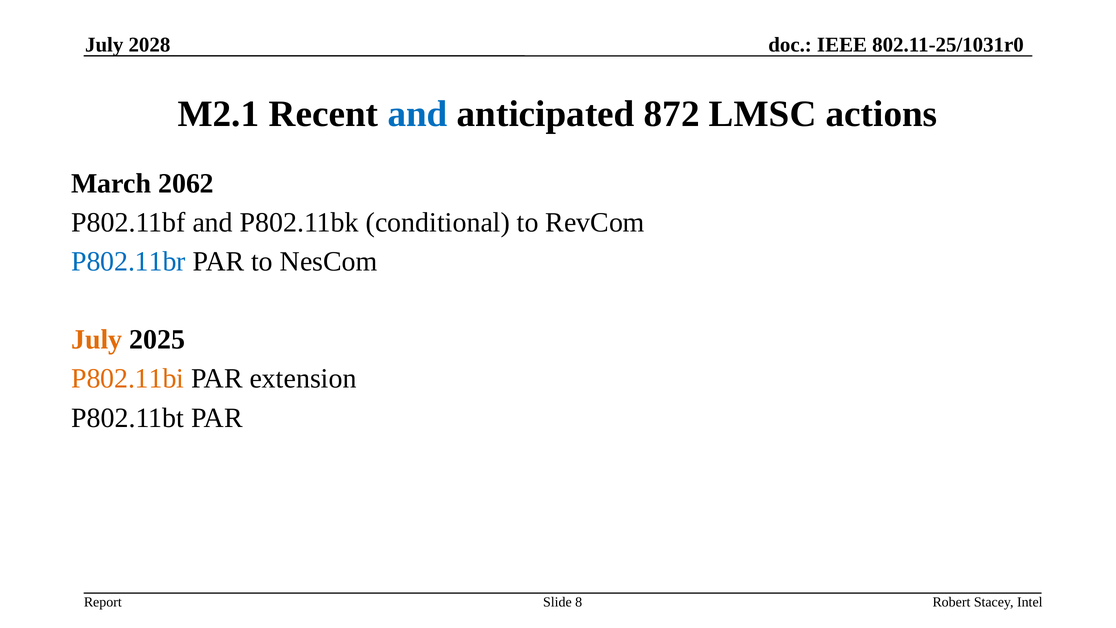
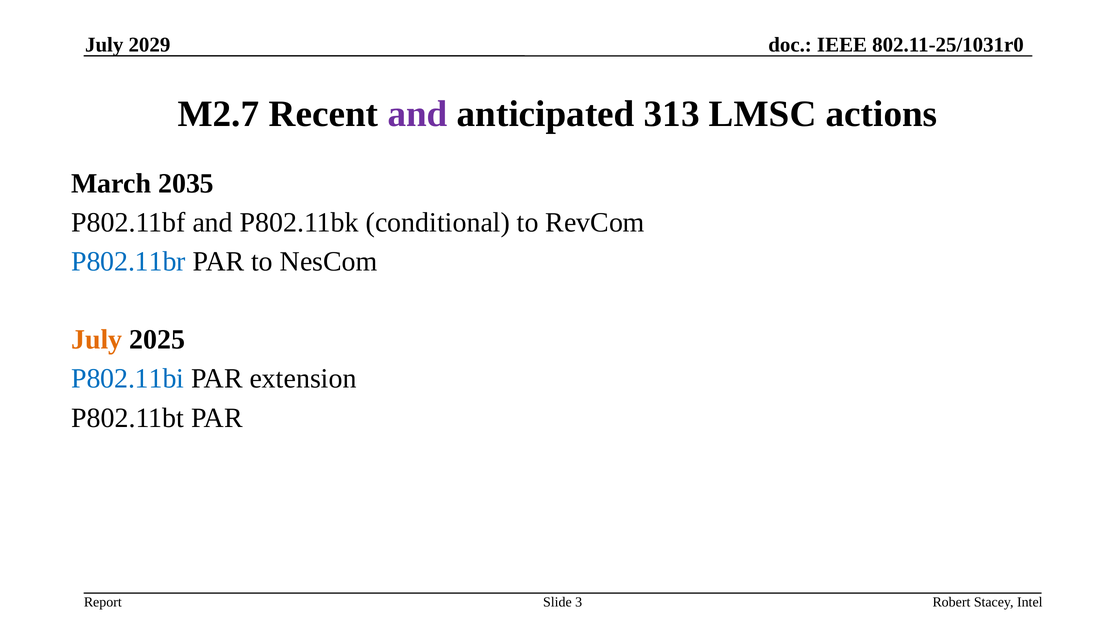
2028: 2028 -> 2029
M2.1: M2.1 -> M2.7
and at (417, 114) colour: blue -> purple
872: 872 -> 313
2062: 2062 -> 2035
P802.11bi colour: orange -> blue
8: 8 -> 3
